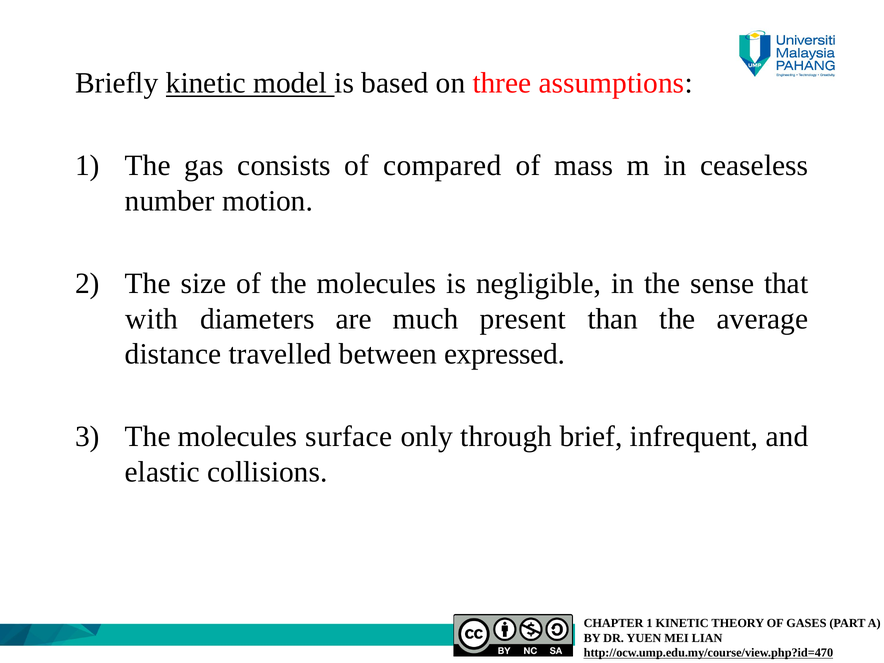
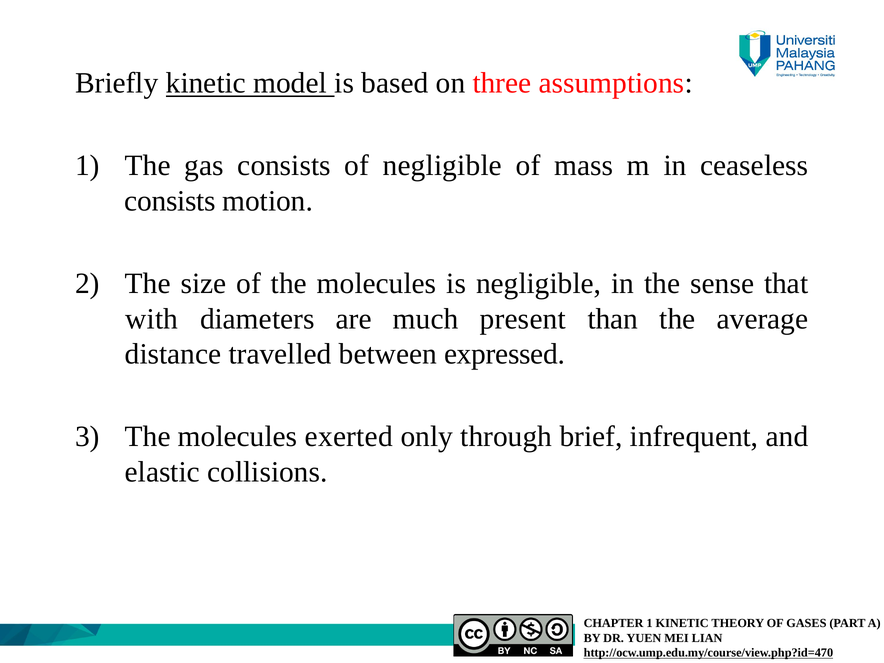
of compared: compared -> negligible
number at (170, 201): number -> consists
surface: surface -> exerted
